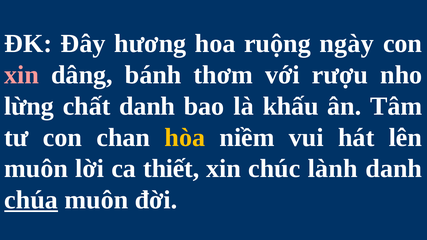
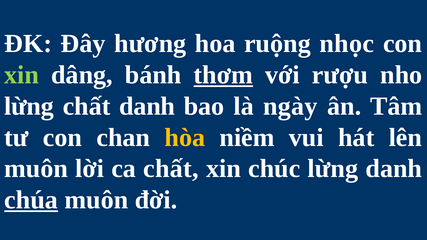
ngày: ngày -> nhọc
xin at (22, 75) colour: pink -> light green
thơm underline: none -> present
khấu: khấu -> ngày
ca thiết: thiết -> chất
chúc lành: lành -> lừng
